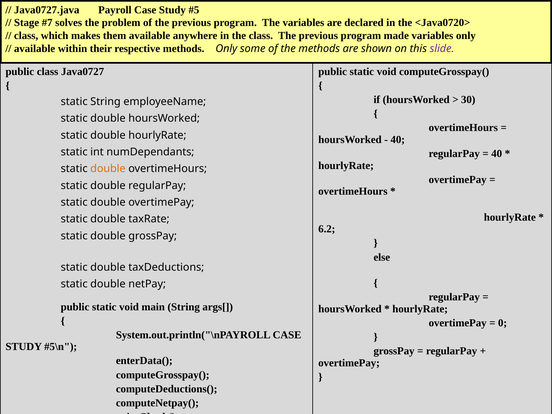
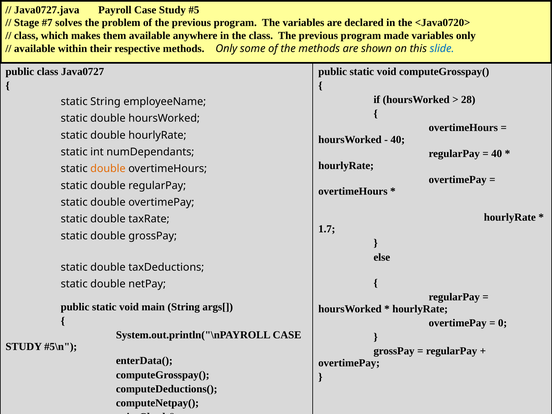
slide colour: purple -> blue
30: 30 -> 28
6.2: 6.2 -> 1.7
